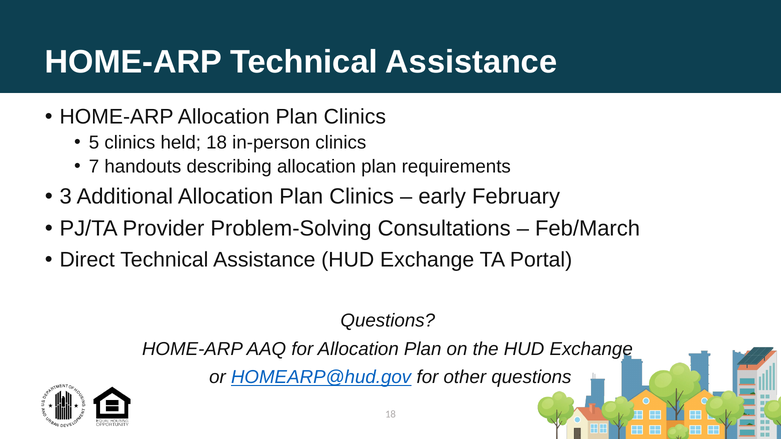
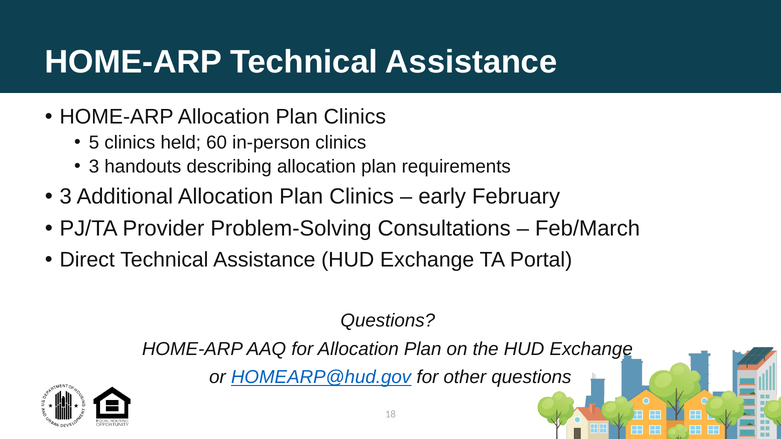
held 18: 18 -> 60
7 at (94, 167): 7 -> 3
